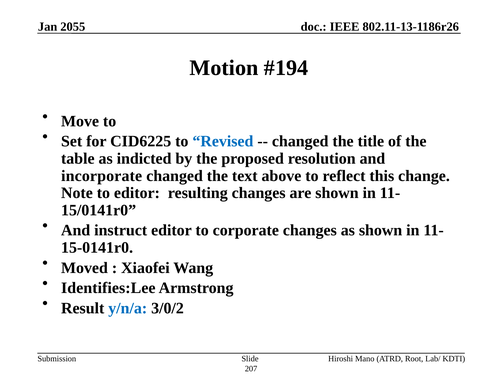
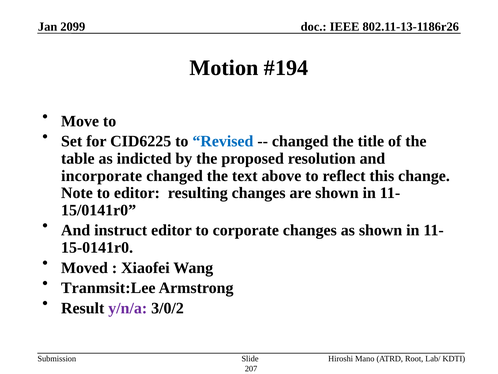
2055: 2055 -> 2099
Identifies:Lee: Identifies:Lee -> Tranmsit:Lee
y/n/a colour: blue -> purple
